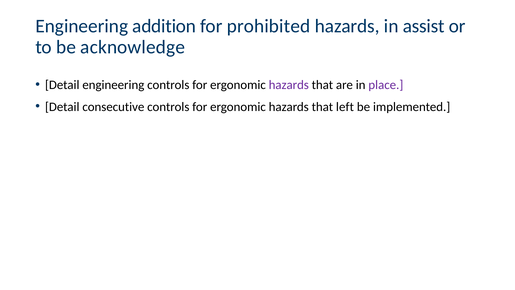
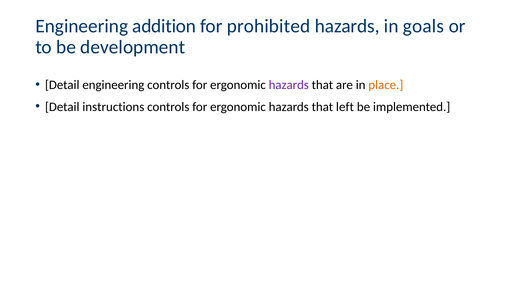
assist: assist -> goals
acknowledge: acknowledge -> development
place colour: purple -> orange
consecutive: consecutive -> instructions
